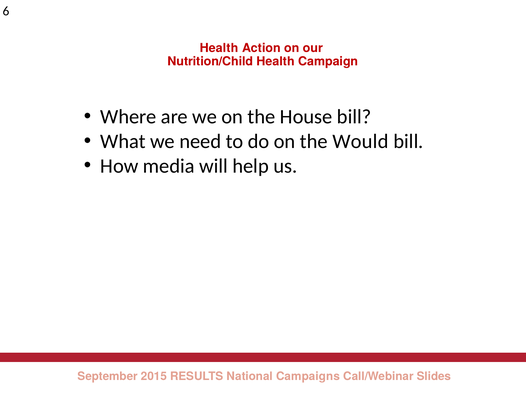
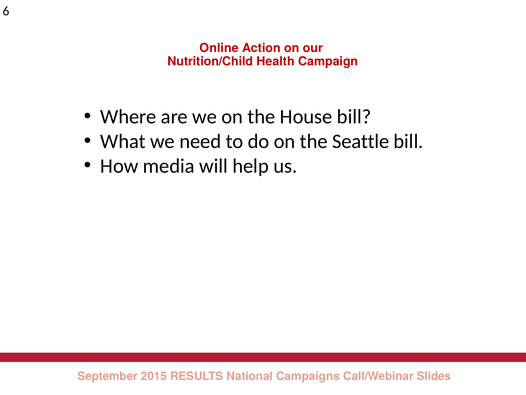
Health at (219, 48): Health -> Online
Would: Would -> Seattle
